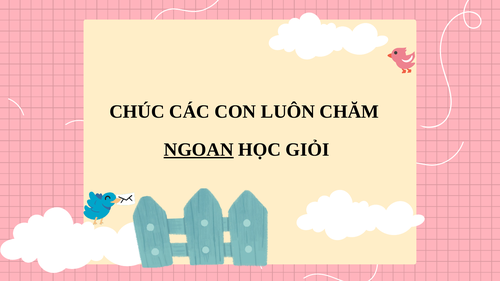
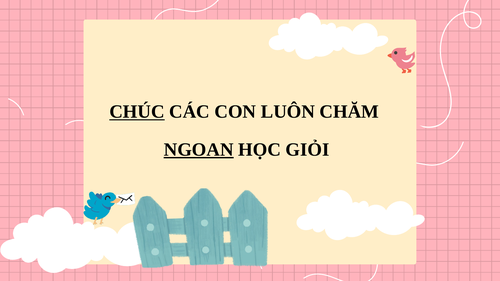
CHÚC underline: none -> present
